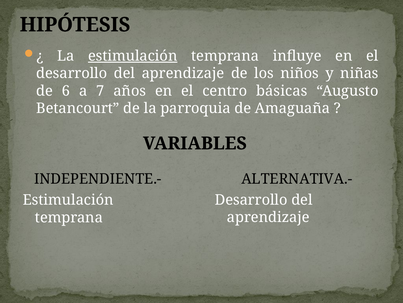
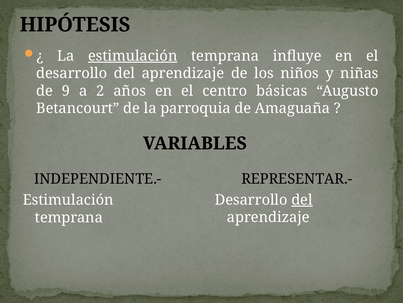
6: 6 -> 9
7: 7 -> 2
ALTERNATIVA.-: ALTERNATIVA.- -> REPRESENTAR.-
del at (302, 199) underline: none -> present
